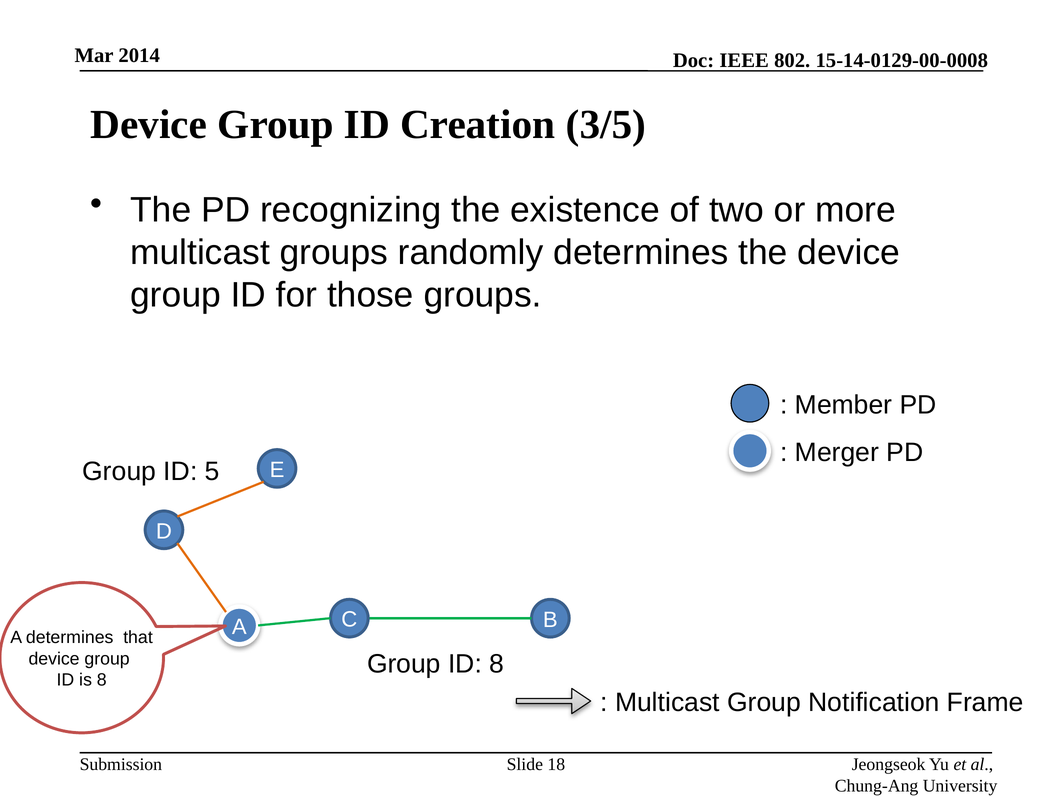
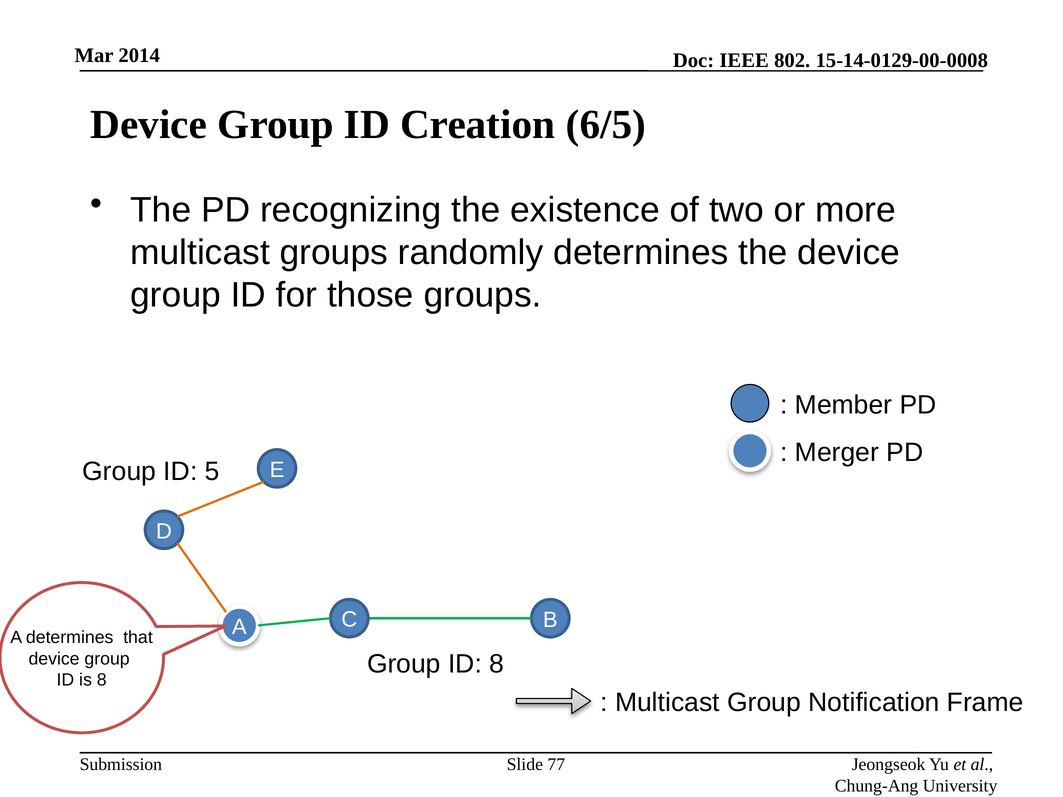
3/5: 3/5 -> 6/5
18: 18 -> 77
